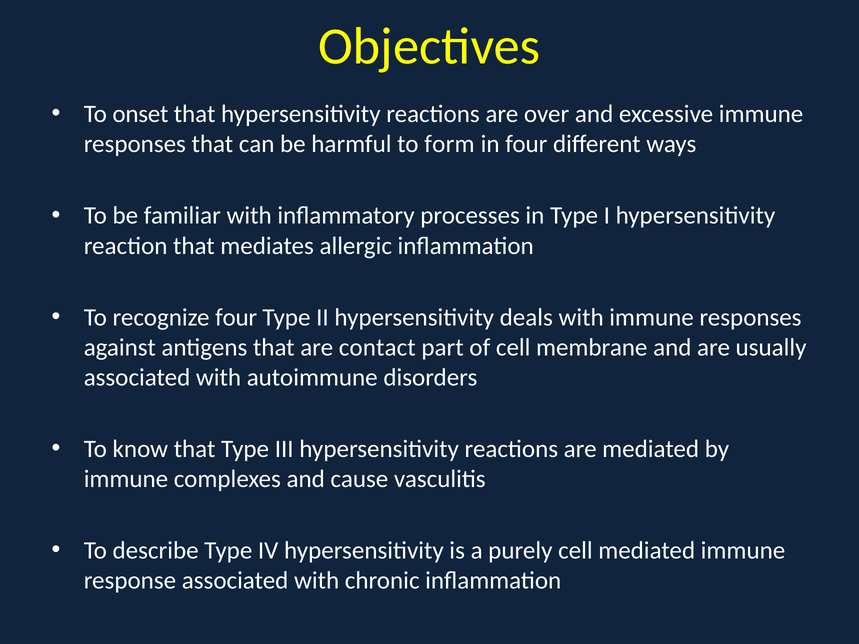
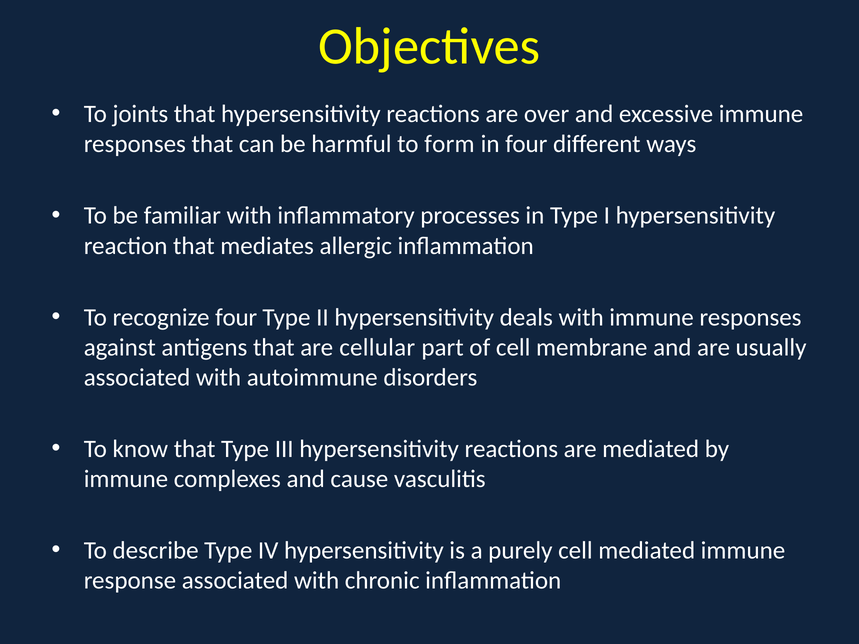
onset: onset -> joints
contact: contact -> cellular
